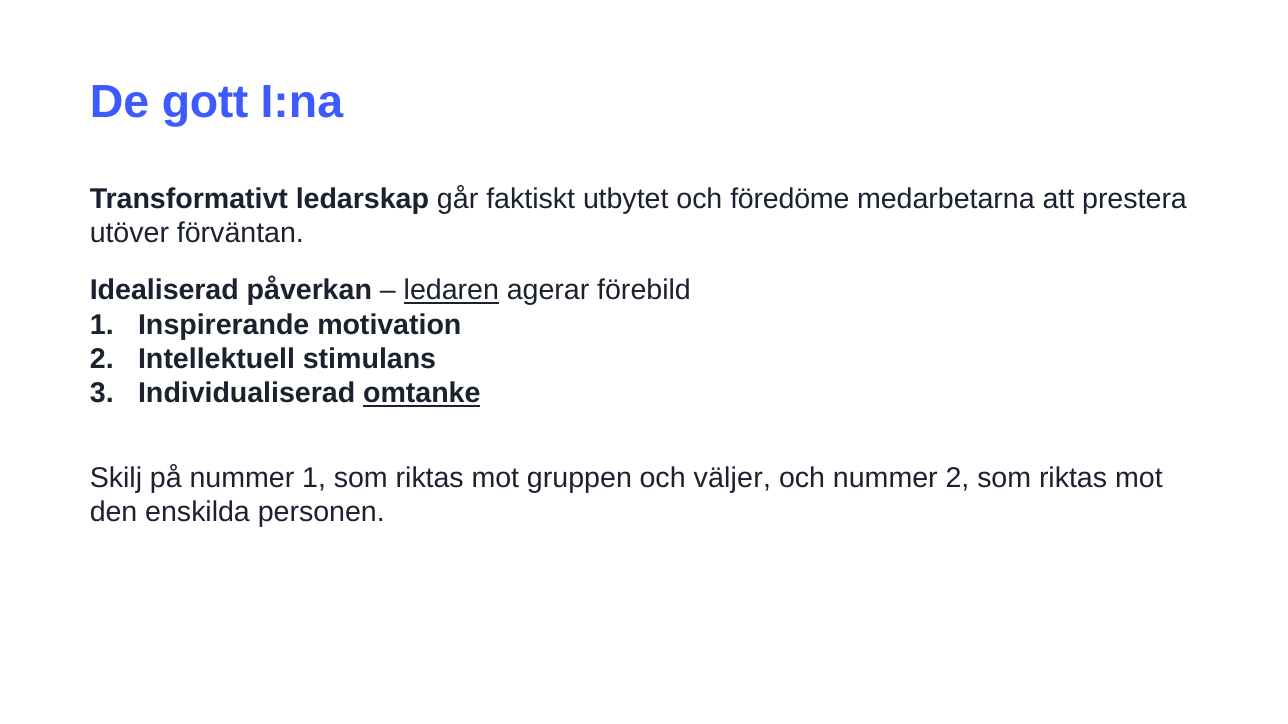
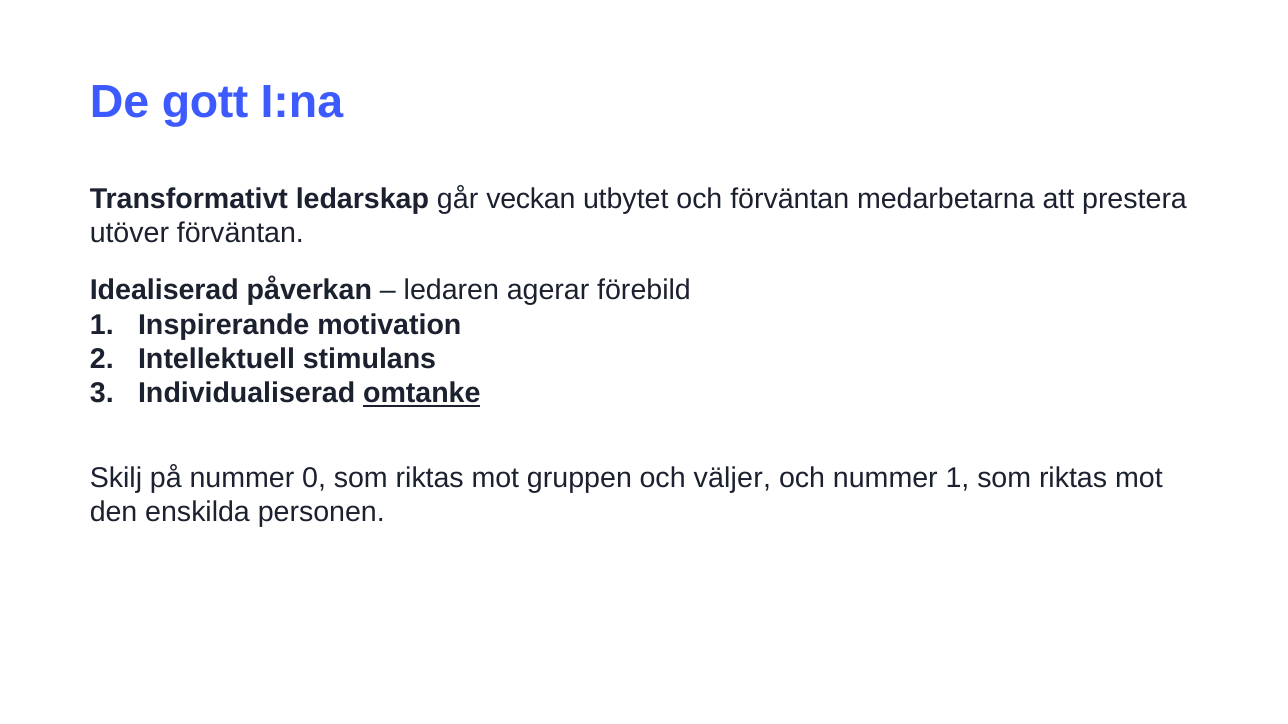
faktiskt: faktiskt -> veckan
och föredöme: föredöme -> förväntan
ledaren underline: present -> none
nummer 1: 1 -> 0
nummer 2: 2 -> 1
